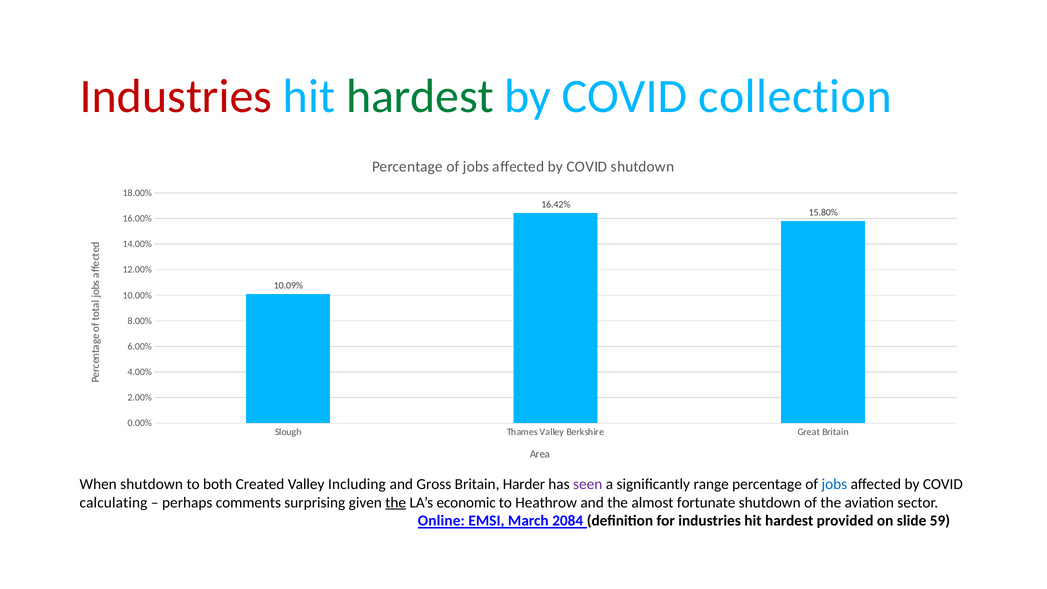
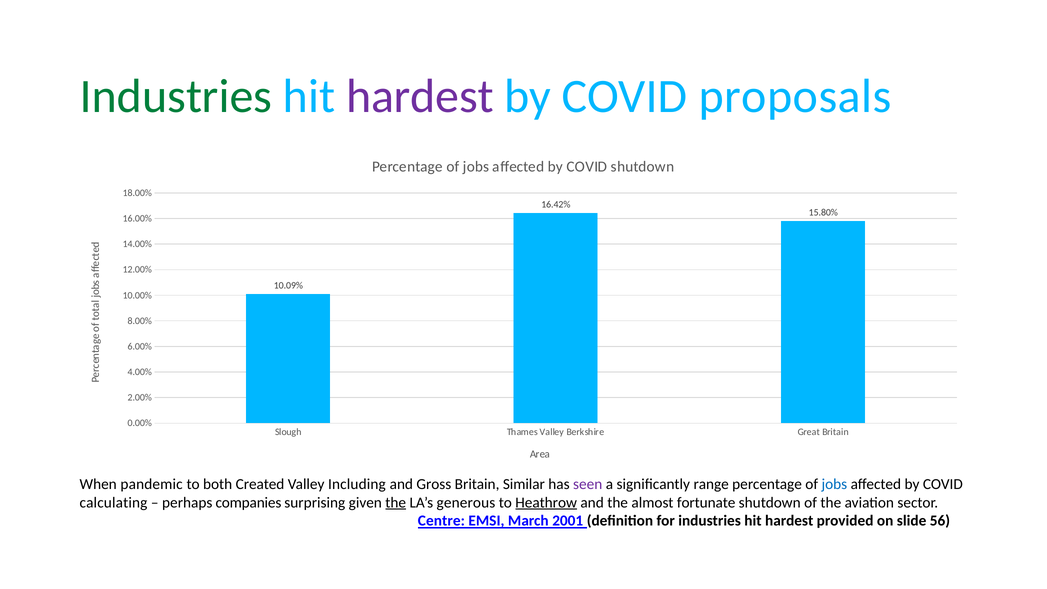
Industries at (176, 96) colour: red -> green
hardest at (420, 96) colour: green -> purple
collection: collection -> proposals
When shutdown: shutdown -> pandemic
Harder: Harder -> Similar
comments: comments -> companies
economic: economic -> generous
Heathrow underline: none -> present
Online: Online -> Centre
2084: 2084 -> 2001
59: 59 -> 56
